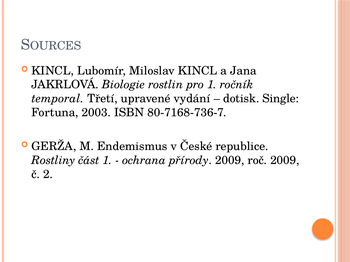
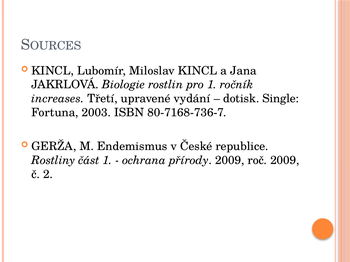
temporal: temporal -> increases
